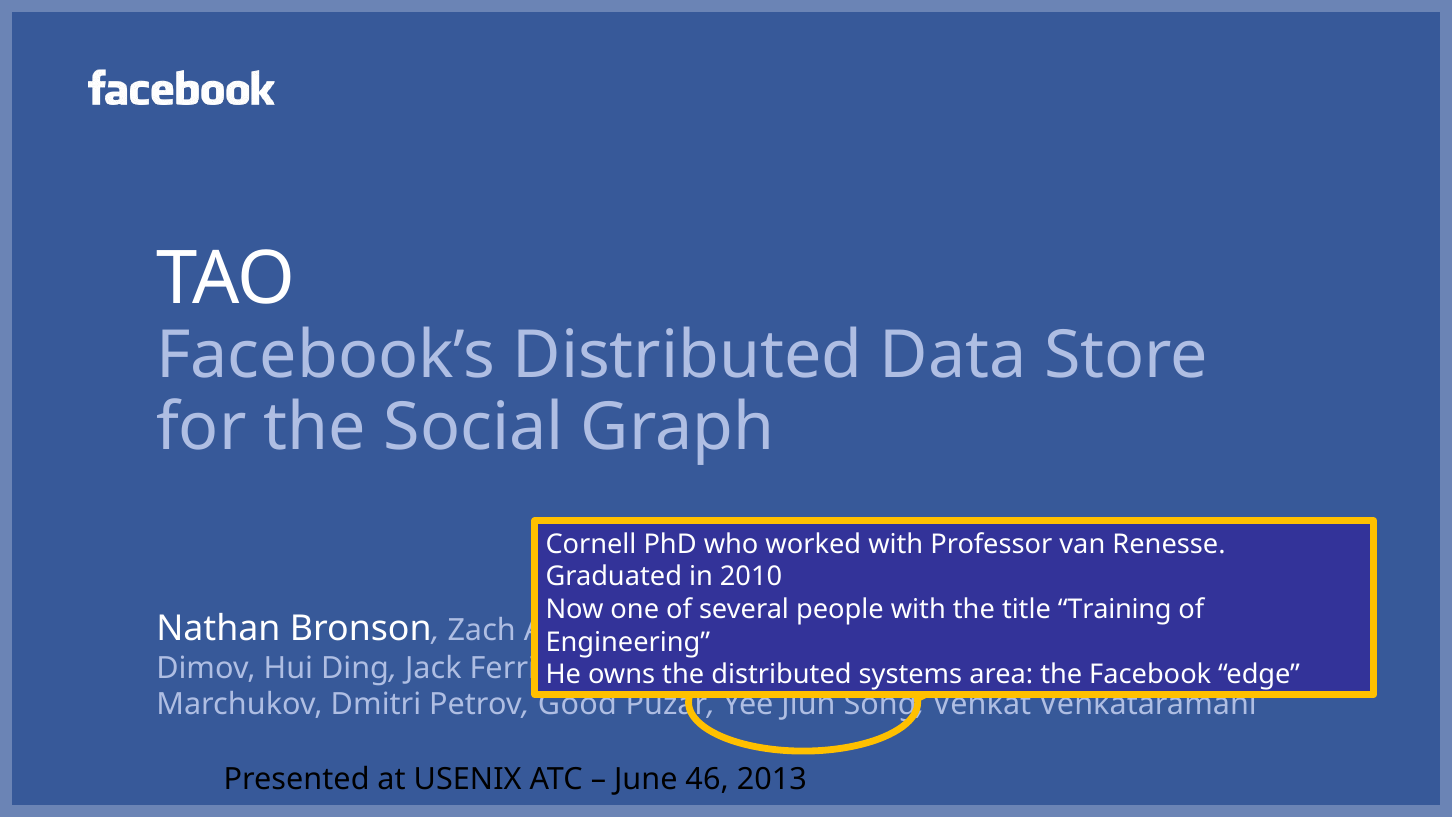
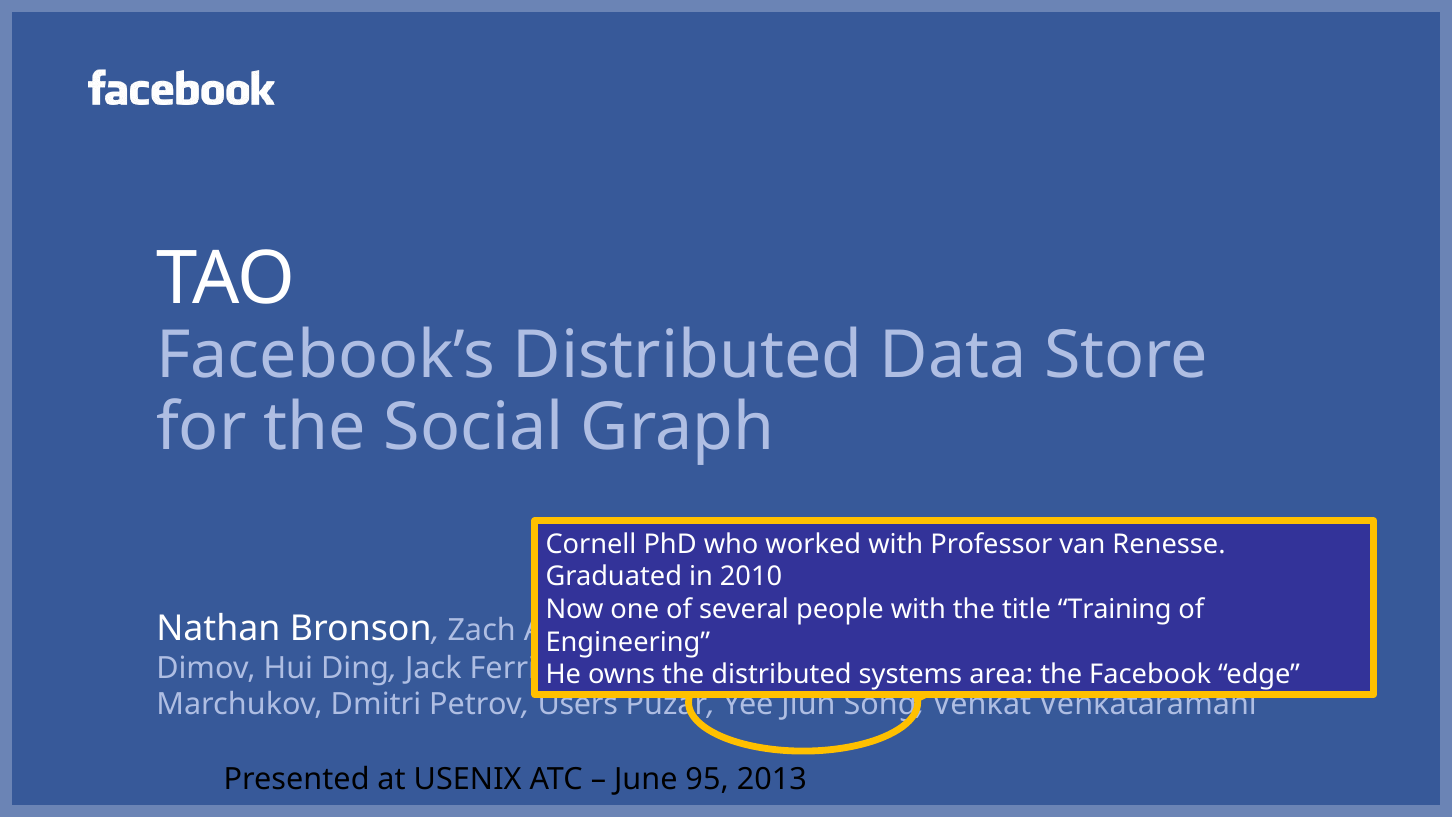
Good: Good -> Users
46: 46 -> 95
